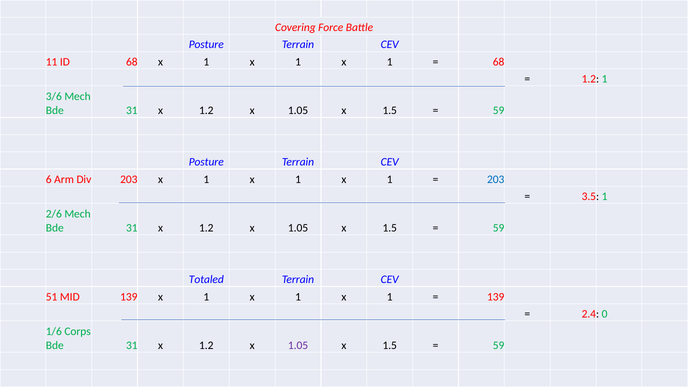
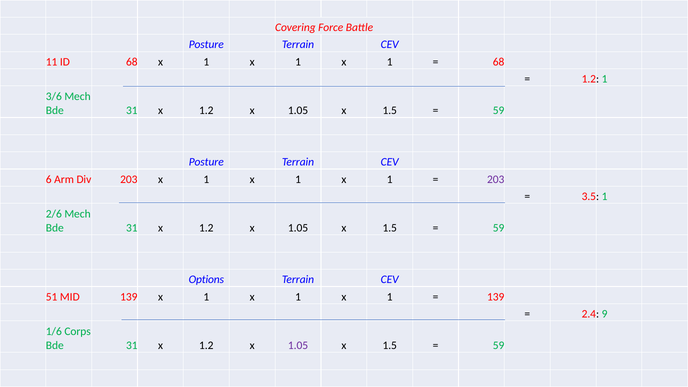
203 at (496, 179) colour: blue -> purple
Totaled: Totaled -> Options
0: 0 -> 9
